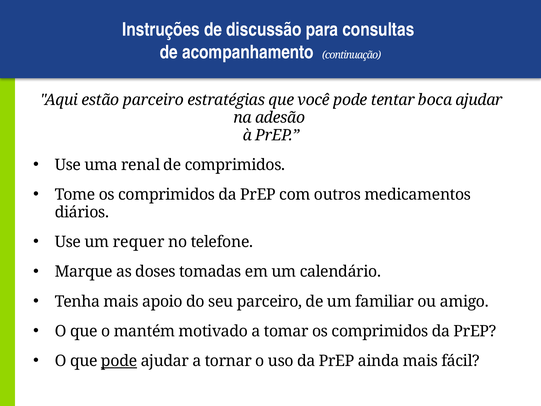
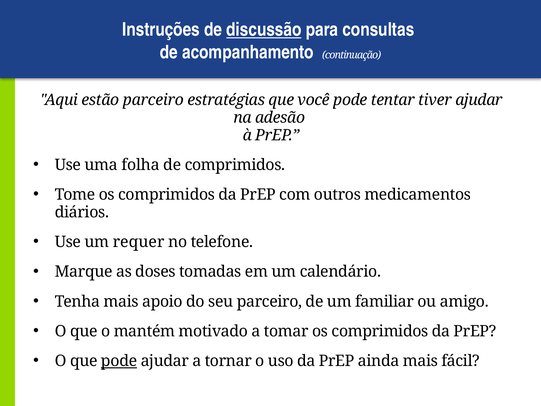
discussão underline: none -> present
boca: boca -> tiver
renal: renal -> folha
